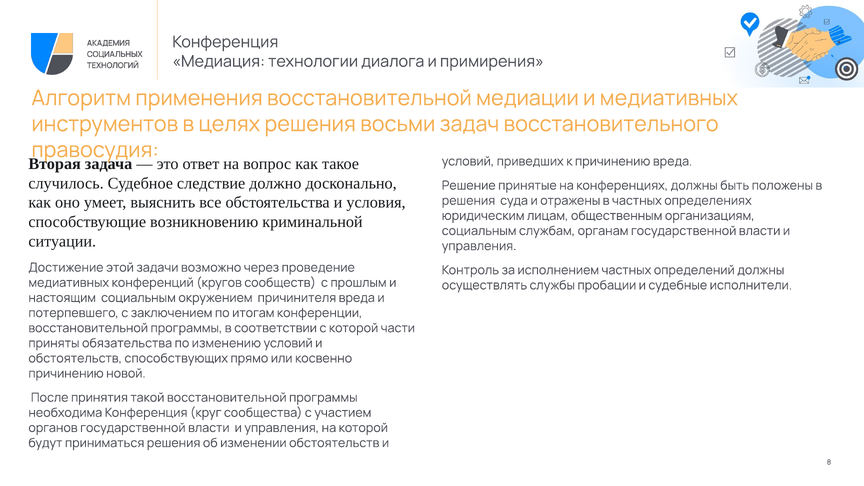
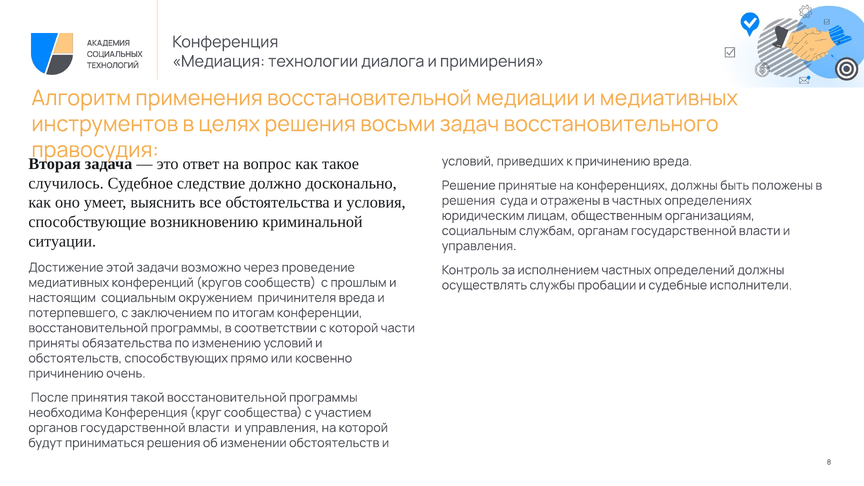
новой: новой -> очень
